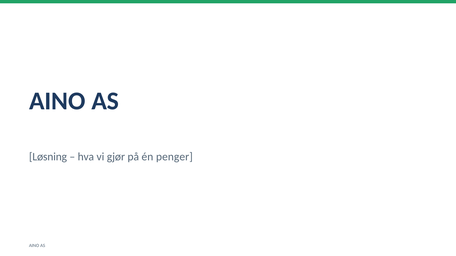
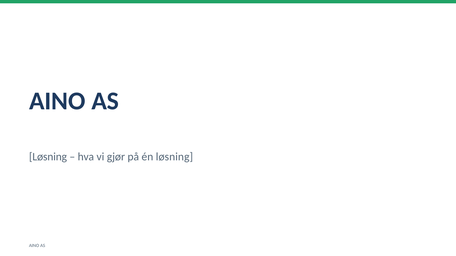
én penger: penger -> løsning
